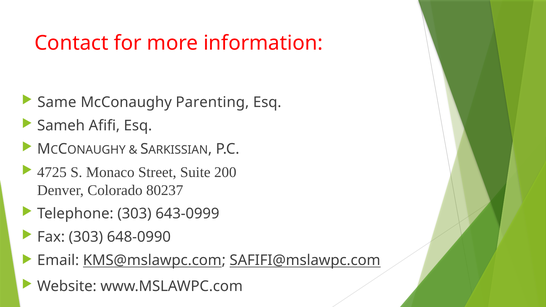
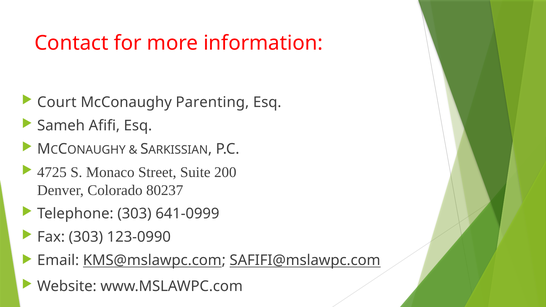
Same: Same -> Court
643-0999: 643-0999 -> 641-0999
648-0990: 648-0990 -> 123-0990
